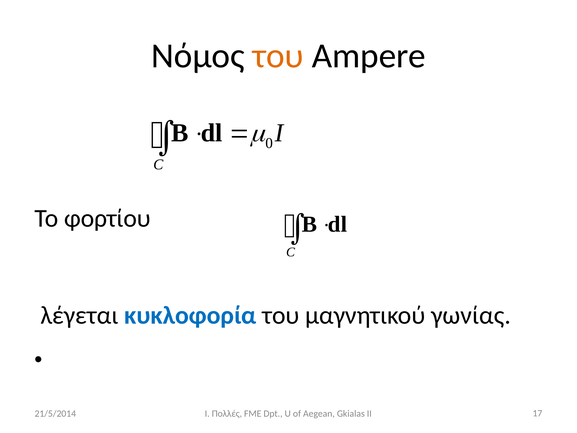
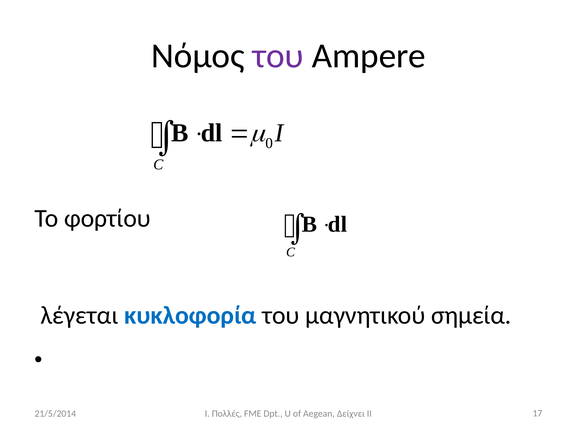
του at (278, 56) colour: orange -> purple
γωνίας: γωνίας -> σημεία
Gkialas: Gkialas -> Δείχνει
